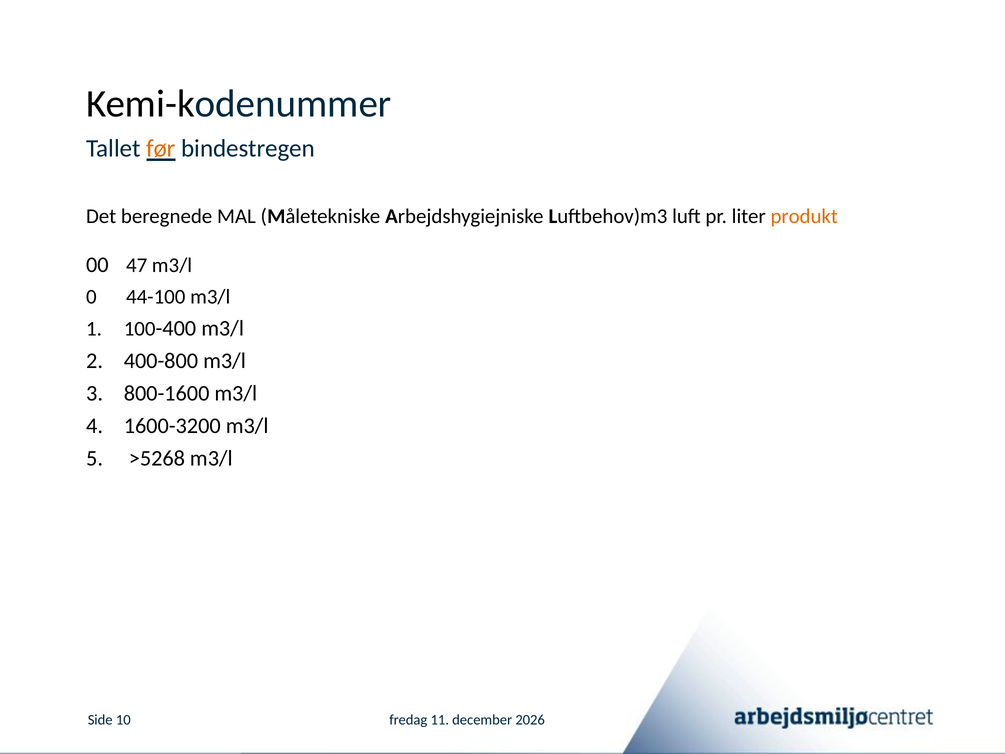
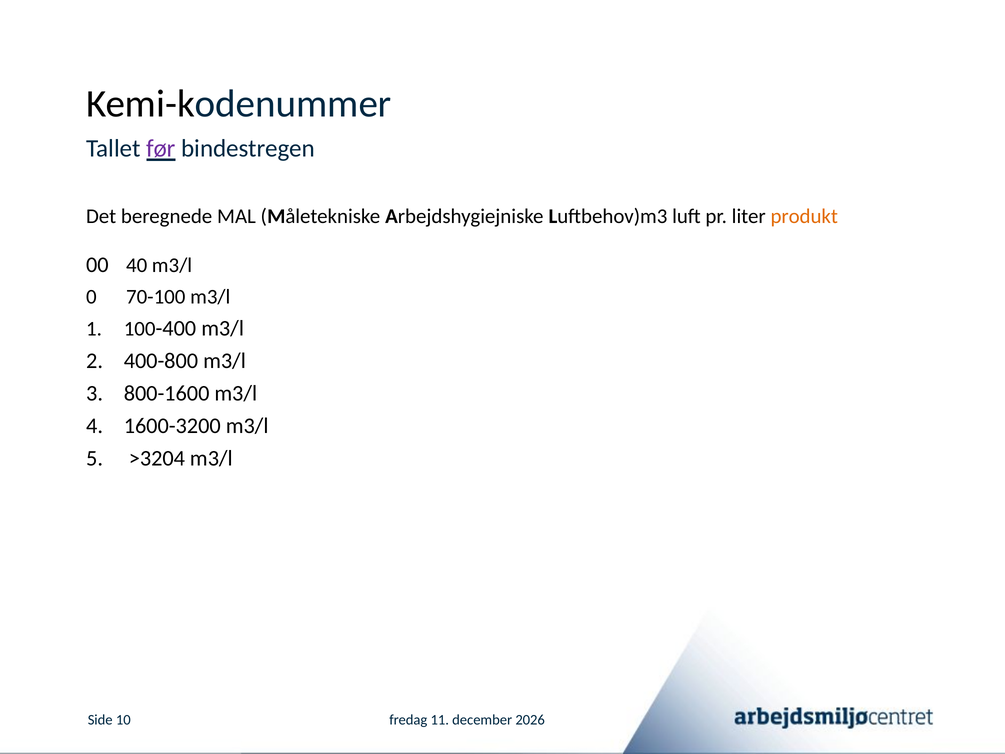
før colour: orange -> purple
47: 47 -> 40
44-100: 44-100 -> 70-100
>5268: >5268 -> >3204
